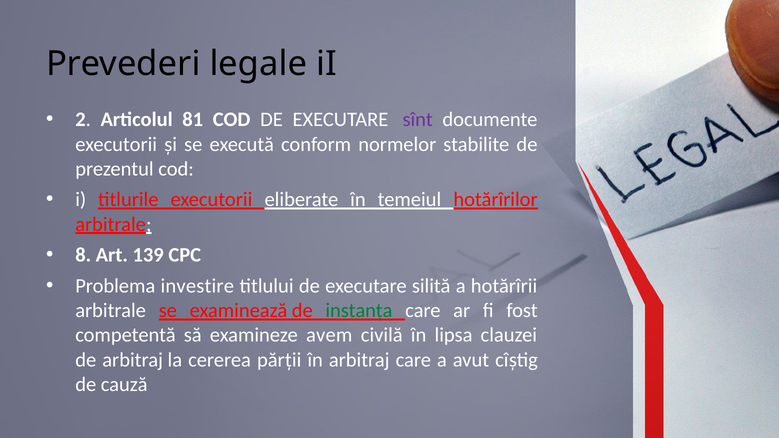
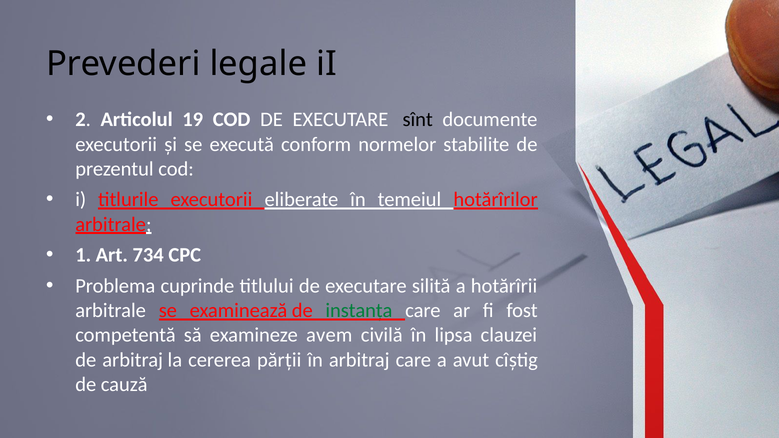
81: 81 -> 19
sînt colour: purple -> black
8: 8 -> 1
139: 139 -> 734
investire: investire -> cuprinde
